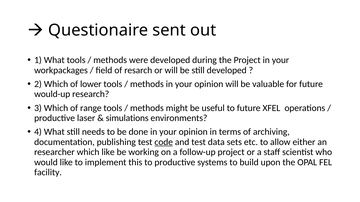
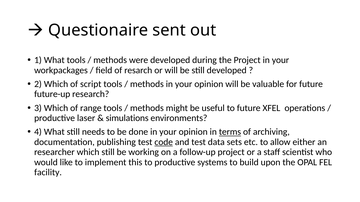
lower: lower -> script
would-up: would-up -> future-up
terms underline: none -> present
which like: like -> still
